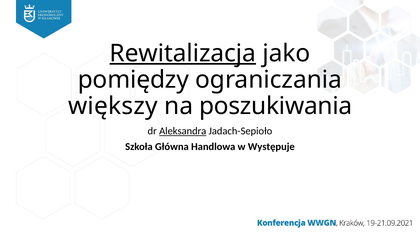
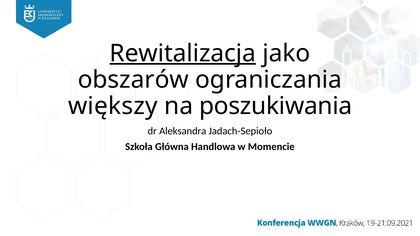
pomiędzy: pomiędzy -> obszarów
Aleksandra underline: present -> none
Występuje: Występuje -> Momencie
